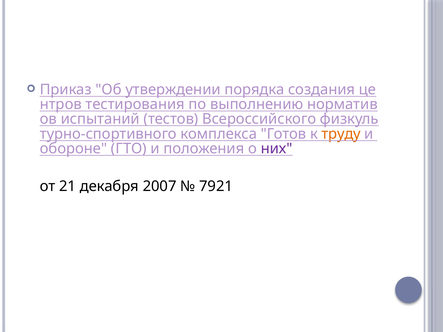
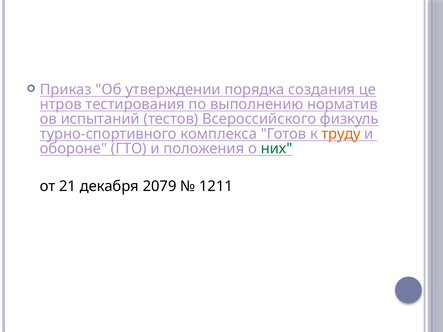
них colour: purple -> green
2007: 2007 -> 2079
7921: 7921 -> 1211
